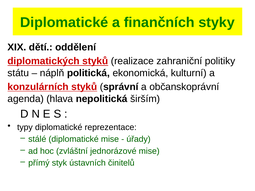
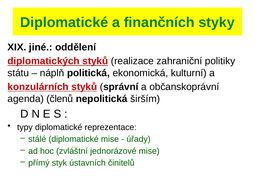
dětí: dětí -> jiné
hlava: hlava -> členů
